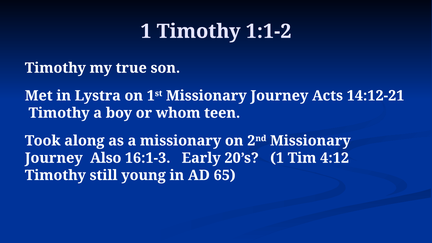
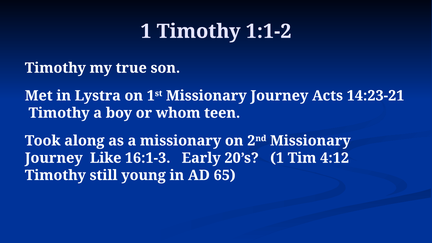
14:12-21: 14:12-21 -> 14:23-21
Also: Also -> Like
